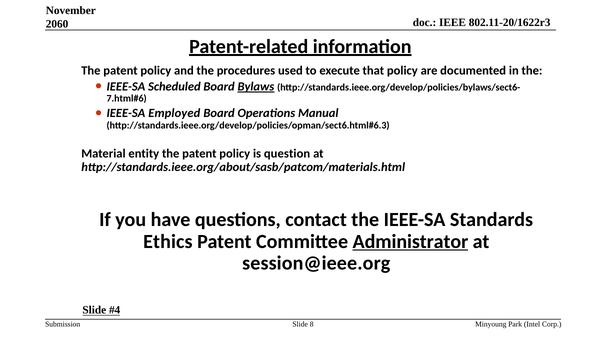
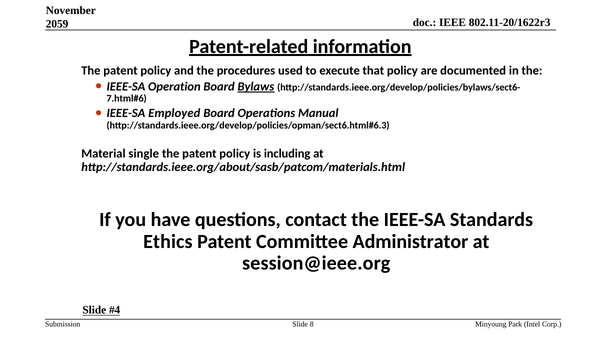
2060: 2060 -> 2059
Scheduled: Scheduled -> Operation
entity: entity -> single
question: question -> including
Administrator underline: present -> none
